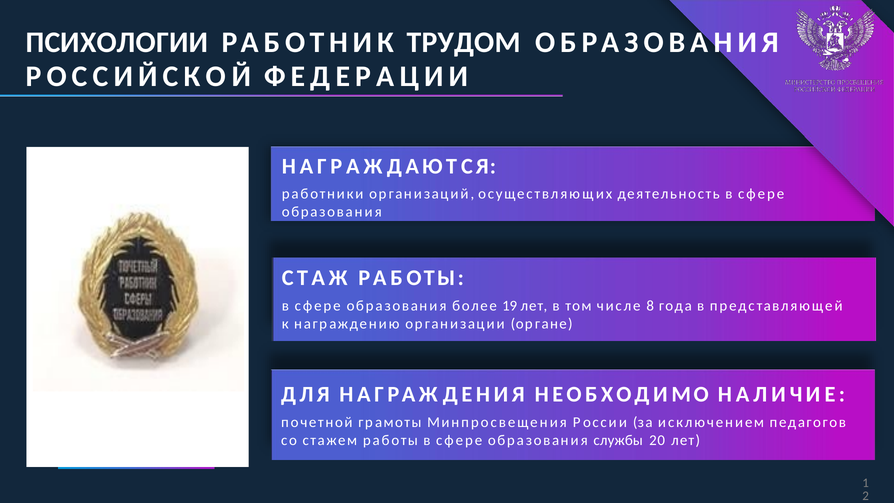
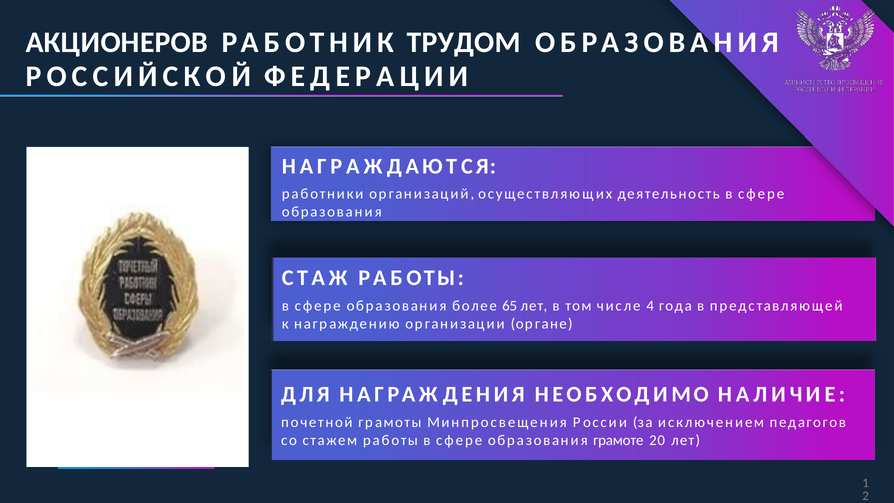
ПСИХОЛОГИИ: ПСИХОЛОГИИ -> АКЦИОНЕРОВ
19: 19 -> 65
8: 8 -> 4
службы: службы -> грамоте
